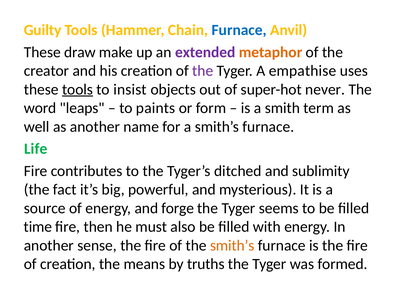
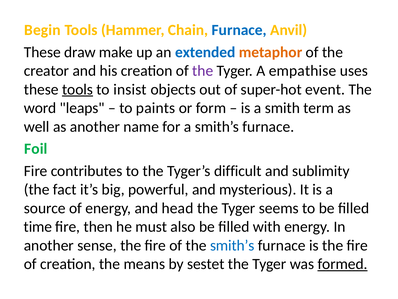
Guilty: Guilty -> Begin
extended colour: purple -> blue
never: never -> event
Life: Life -> Foil
ditched: ditched -> difficult
forge: forge -> head
smith’s at (232, 245) colour: orange -> blue
truths: truths -> sestet
formed underline: none -> present
